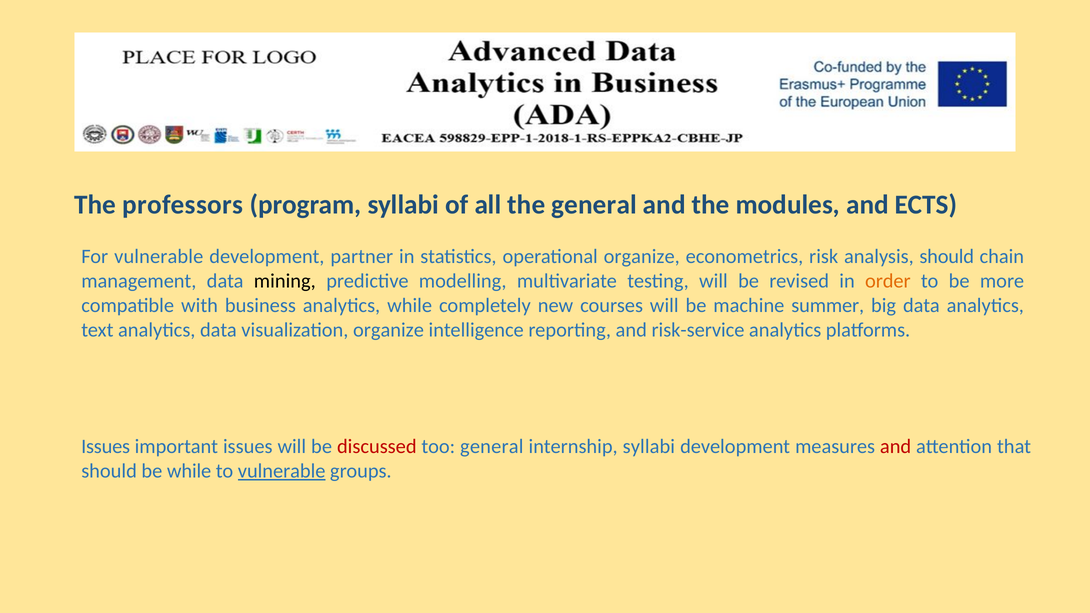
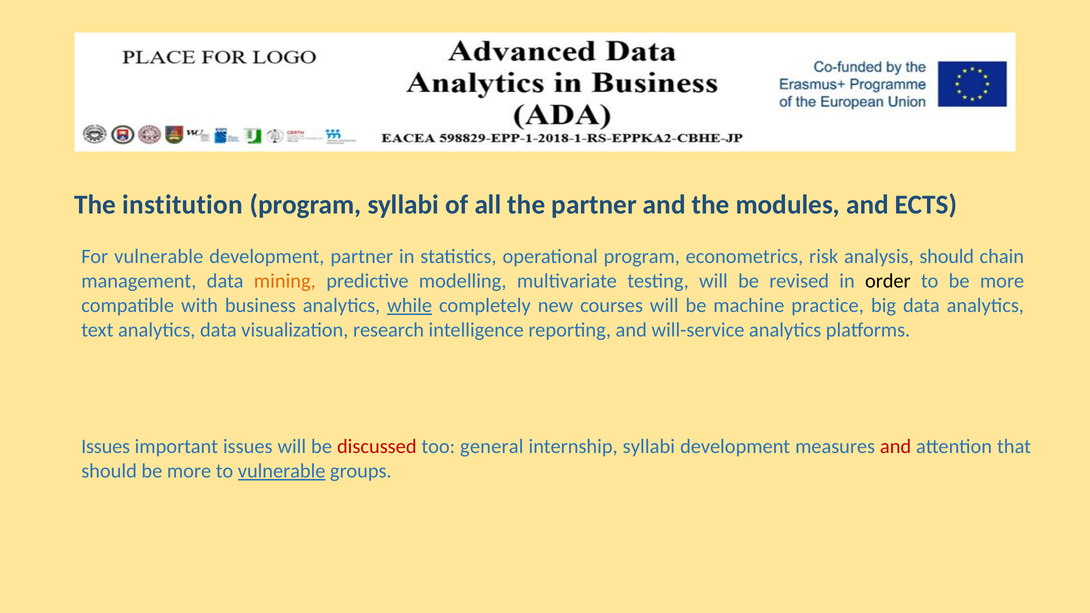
professors: professors -> institution
the general: general -> partner
operational organize: organize -> program
mining colour: black -> orange
order colour: orange -> black
while at (410, 305) underline: none -> present
summer: summer -> practice
visualization organize: organize -> research
risk-service: risk-service -> will-service
should be while: while -> more
